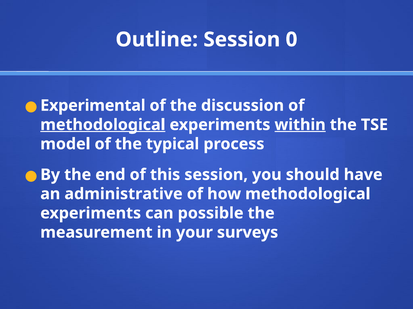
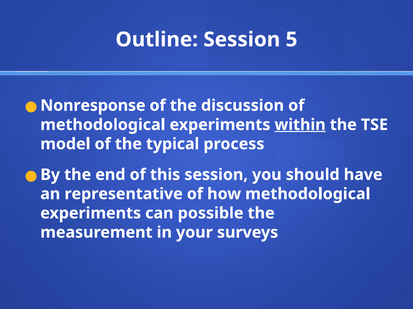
0: 0 -> 5
Experimental: Experimental -> Nonresponse
methodological at (103, 125) underline: present -> none
administrative: administrative -> representative
